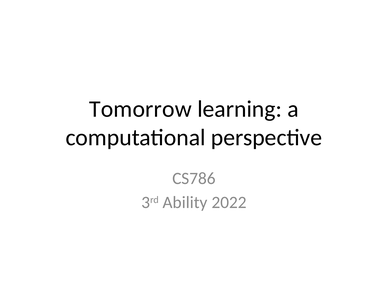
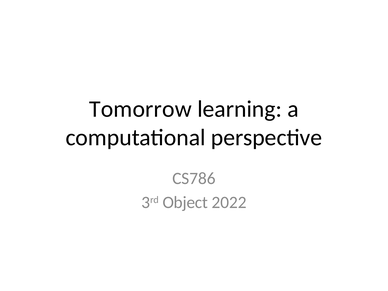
Ability: Ability -> Object
